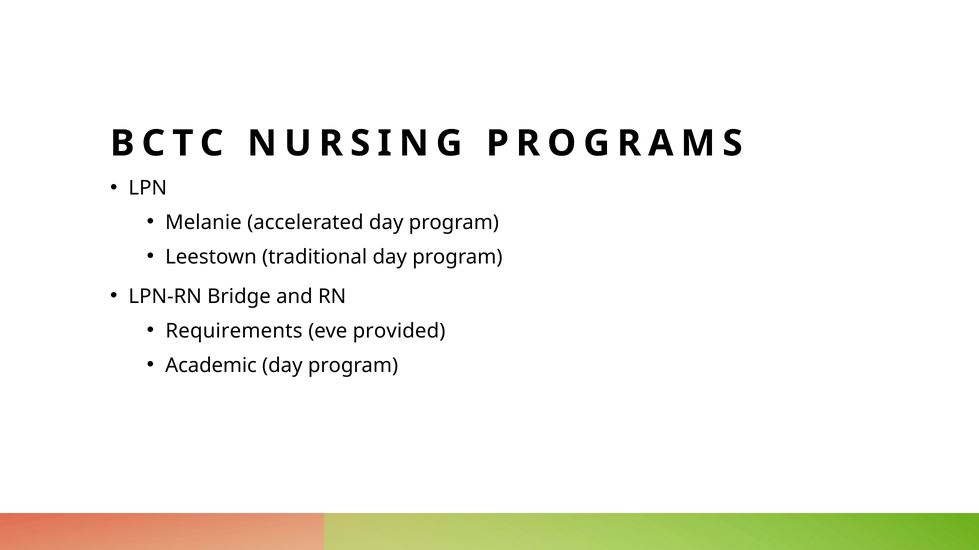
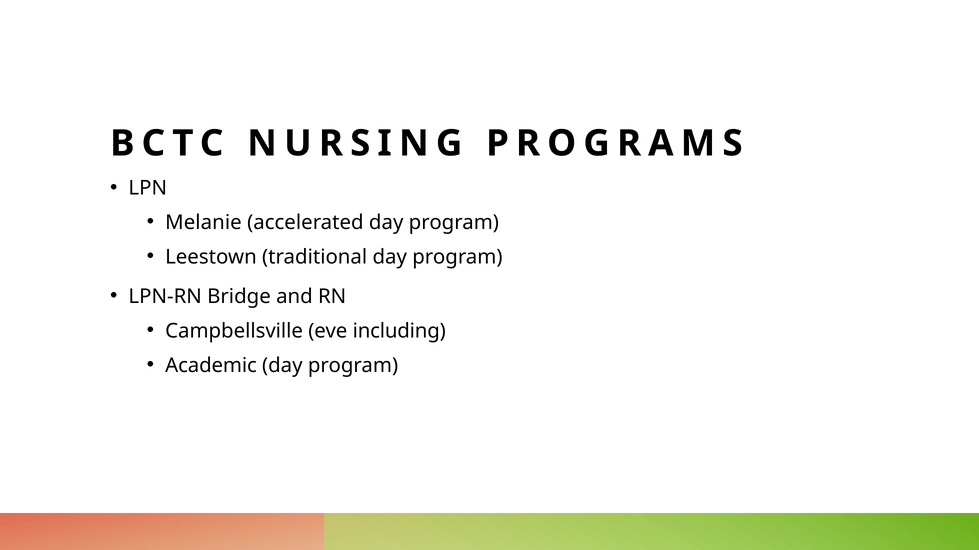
Requirements: Requirements -> Campbellsville
provided: provided -> including
